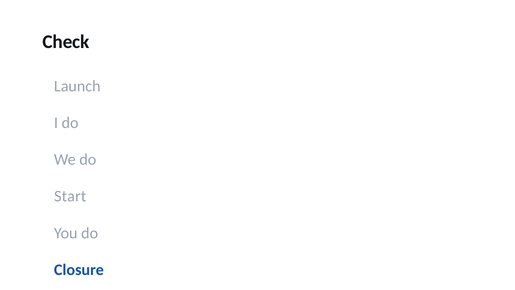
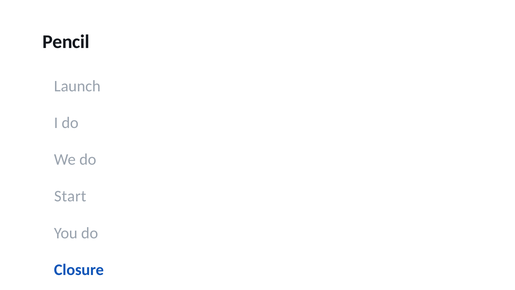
Check: Check -> Pencil
